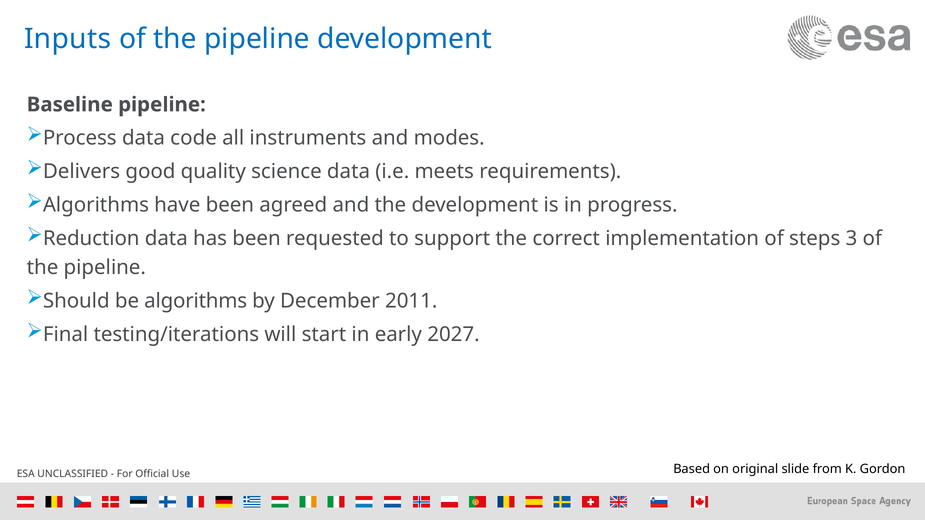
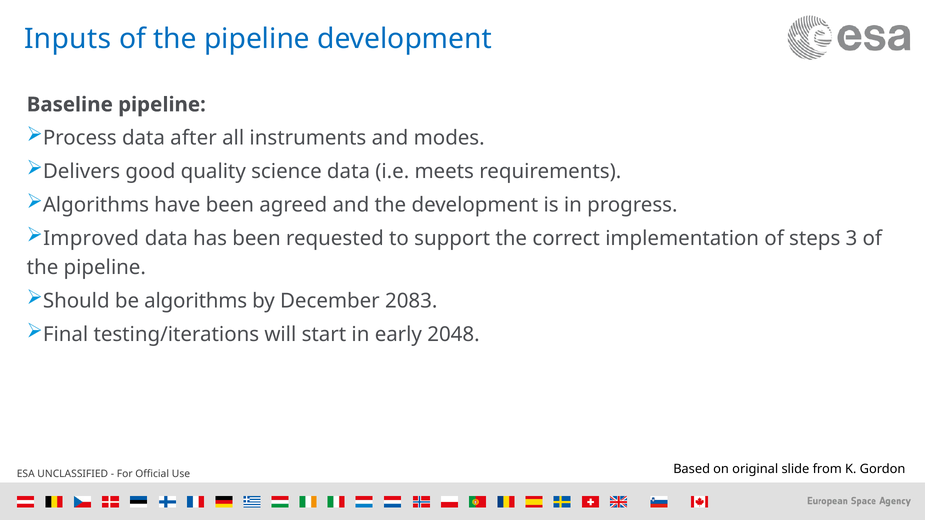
code: code -> after
Reduction: Reduction -> Improved
2011: 2011 -> 2083
2027: 2027 -> 2048
